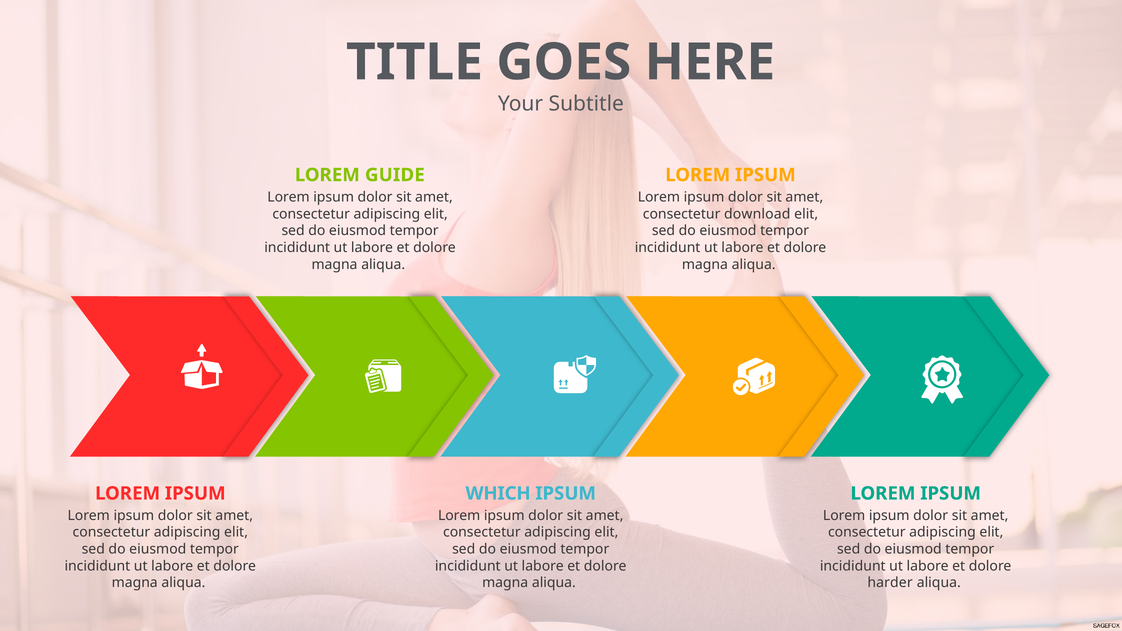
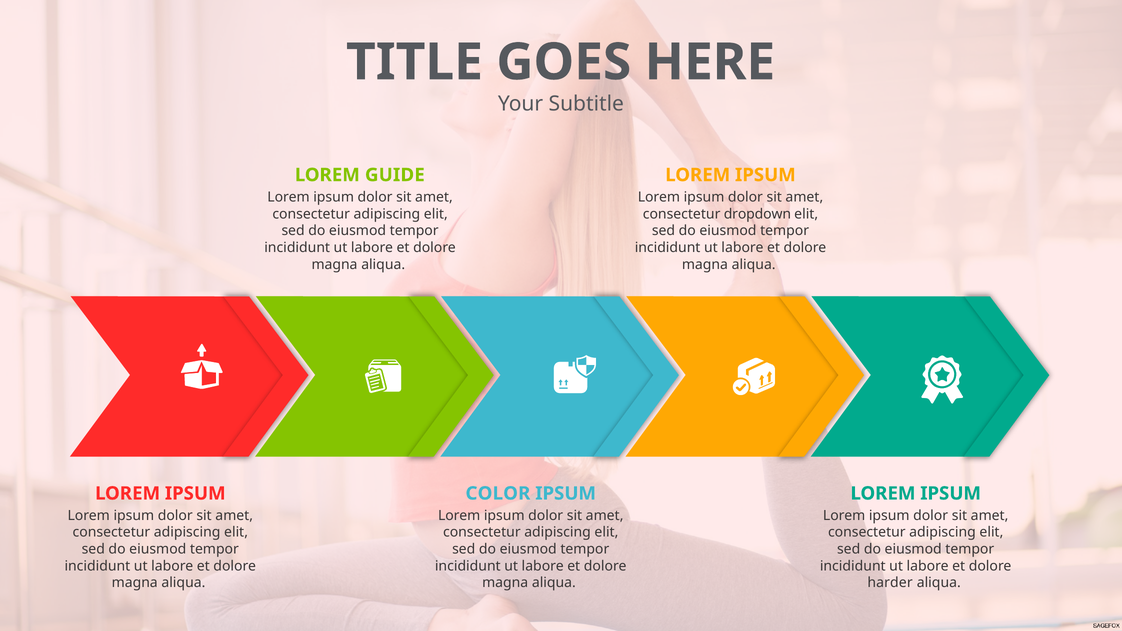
download: download -> dropdown
WHICH: WHICH -> COLOR
